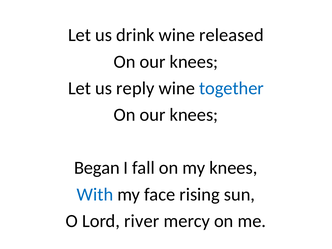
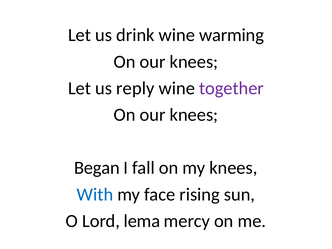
released: released -> warming
together colour: blue -> purple
river: river -> lema
